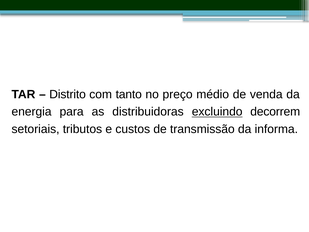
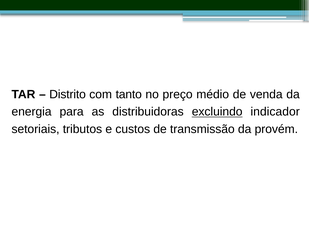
decorrem: decorrem -> indicador
informa: informa -> provém
